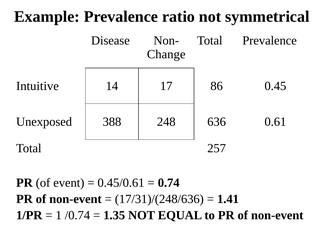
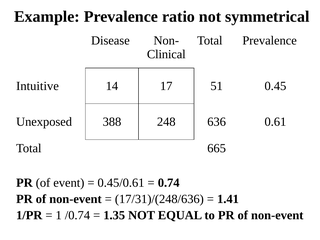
Change: Change -> Clinical
86: 86 -> 51
257: 257 -> 665
